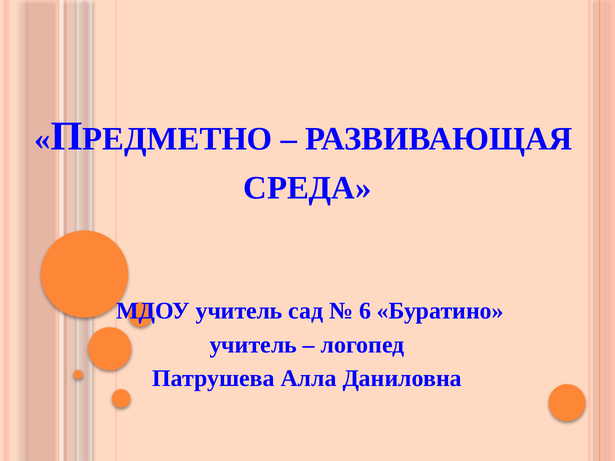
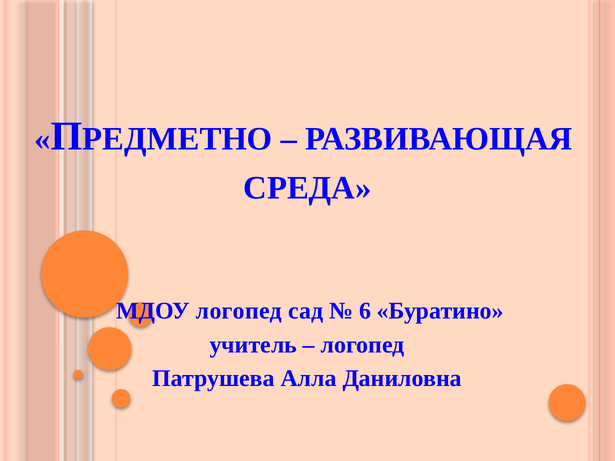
МДОУ учитель: учитель -> логопед
